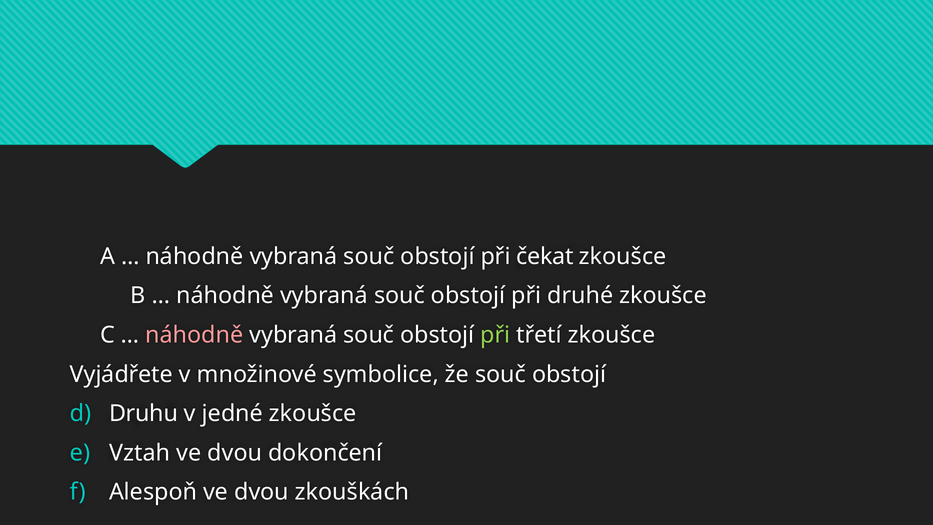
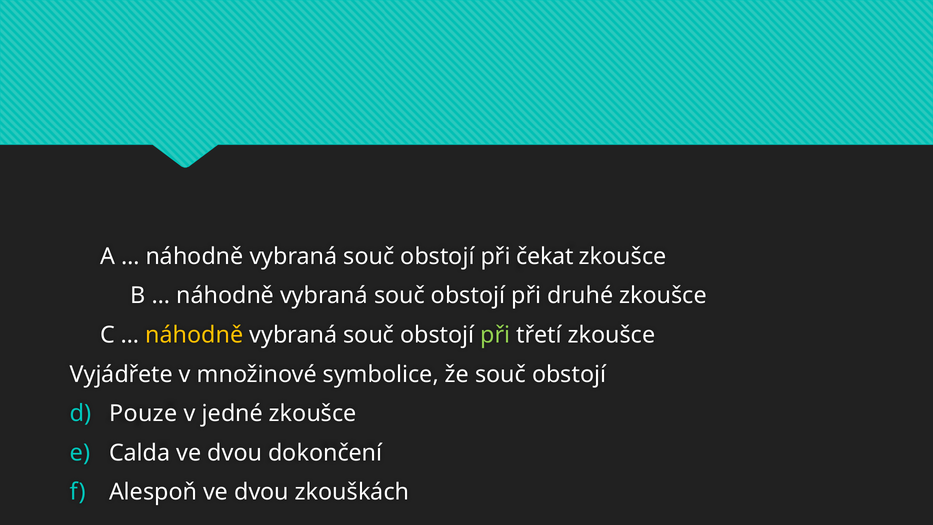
náhodně at (194, 335) colour: pink -> yellow
Druhu: Druhu -> Pouze
Vztah: Vztah -> Calda
